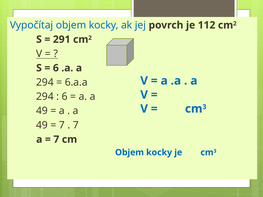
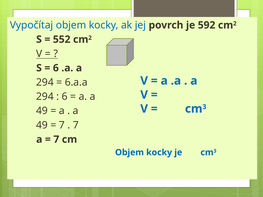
112: 112 -> 592
291: 291 -> 552
